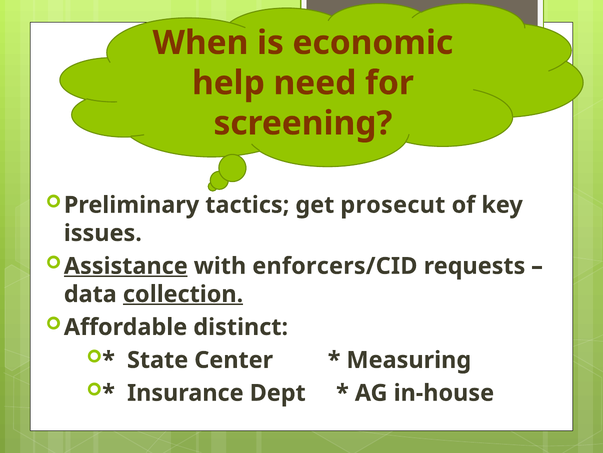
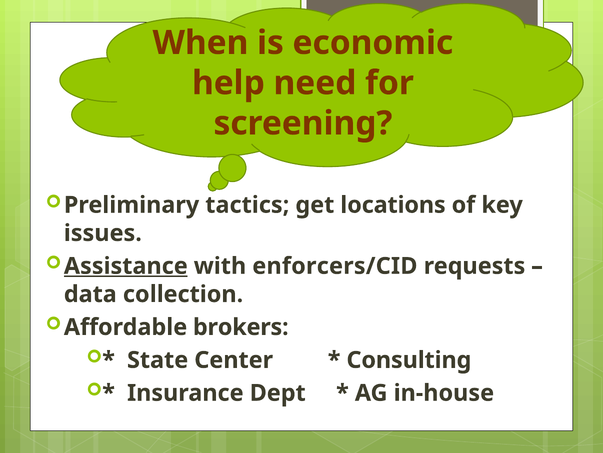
prosecut: prosecut -> locations
collection underline: present -> none
distinct: distinct -> brokers
Measuring: Measuring -> Consulting
